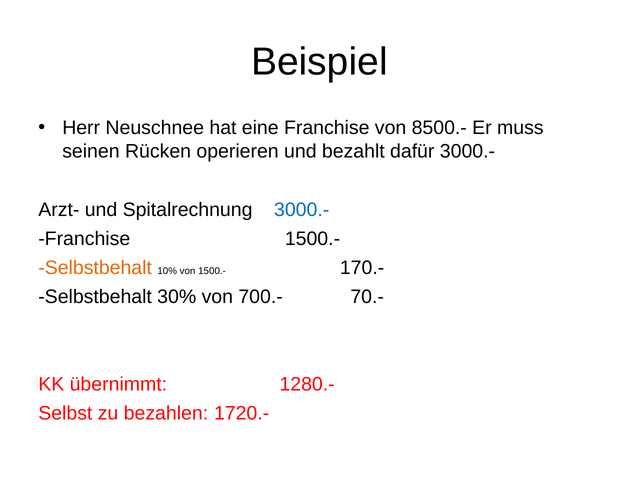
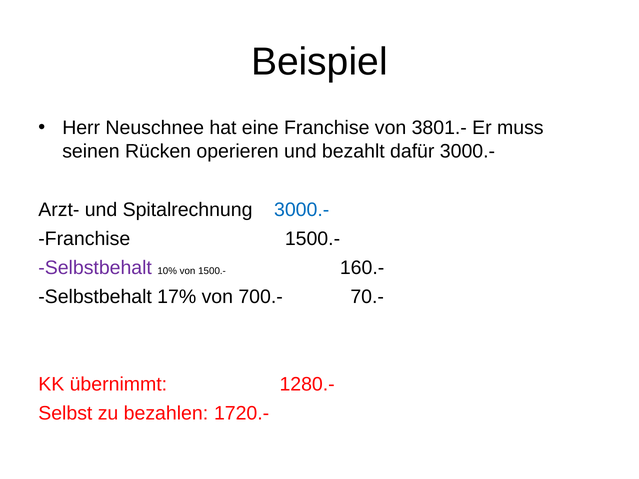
8500.-: 8500.- -> 3801.-
Selbstbehalt at (95, 268) colour: orange -> purple
170.-: 170.- -> 160.-
30%: 30% -> 17%
